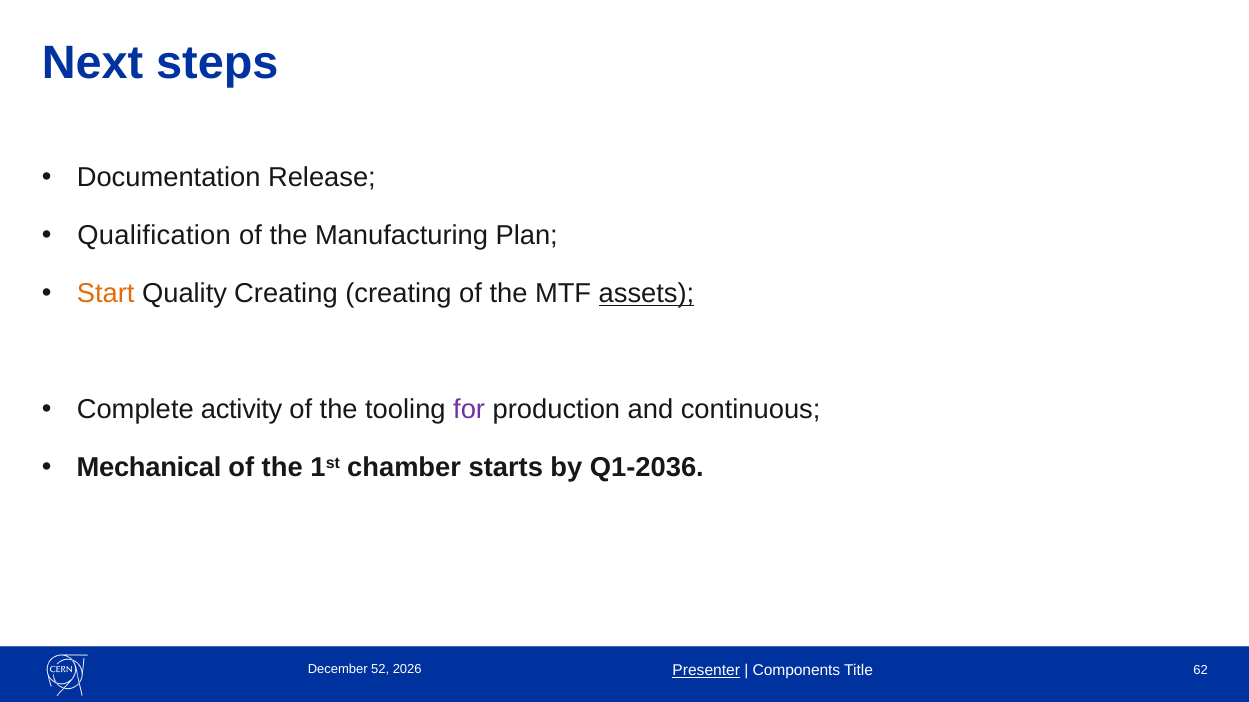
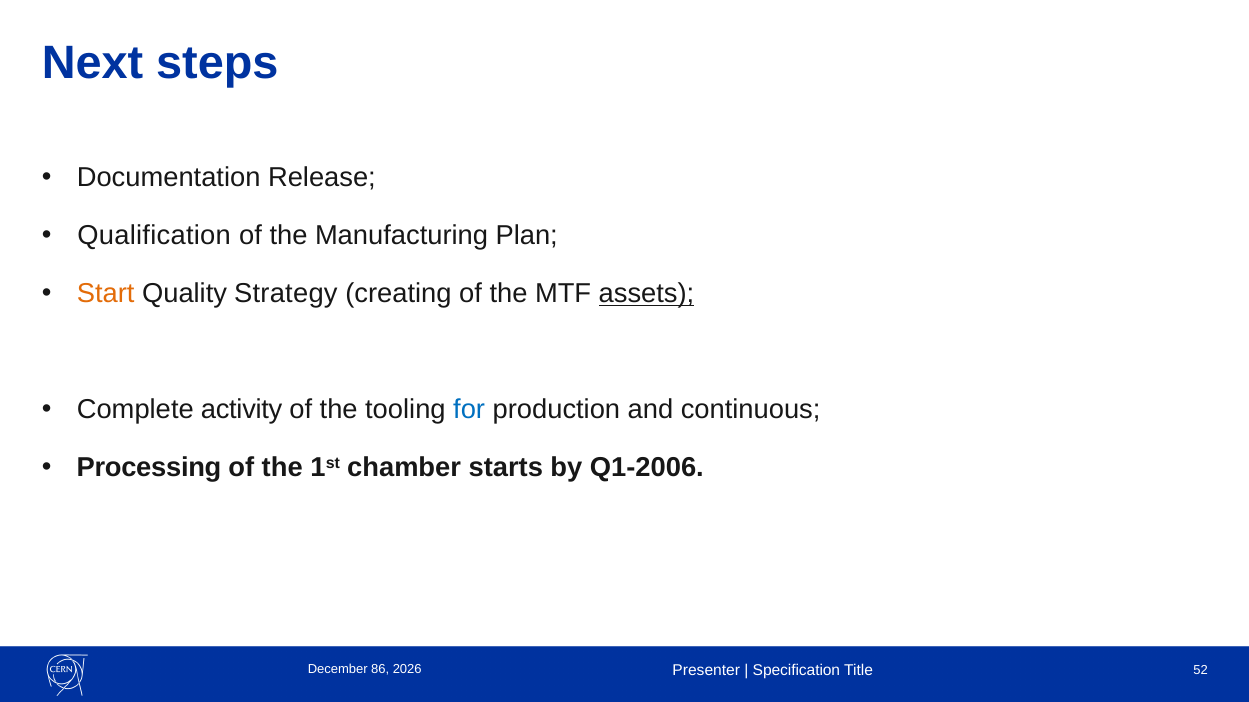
Quality Creating: Creating -> Strategy
for colour: purple -> blue
Mechanical: Mechanical -> Processing
Q1-2036: Q1-2036 -> Q1-2006
52: 52 -> 86
Presenter underline: present -> none
Components: Components -> Specification
62: 62 -> 52
